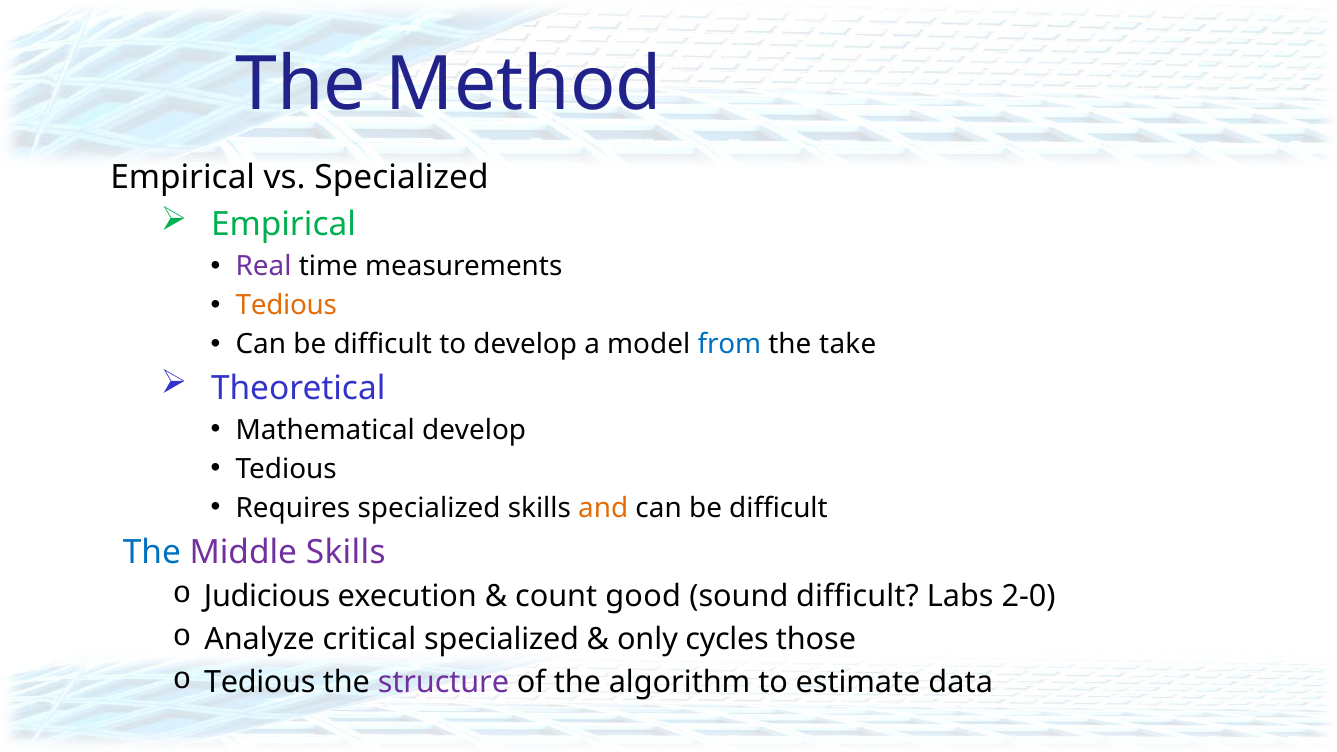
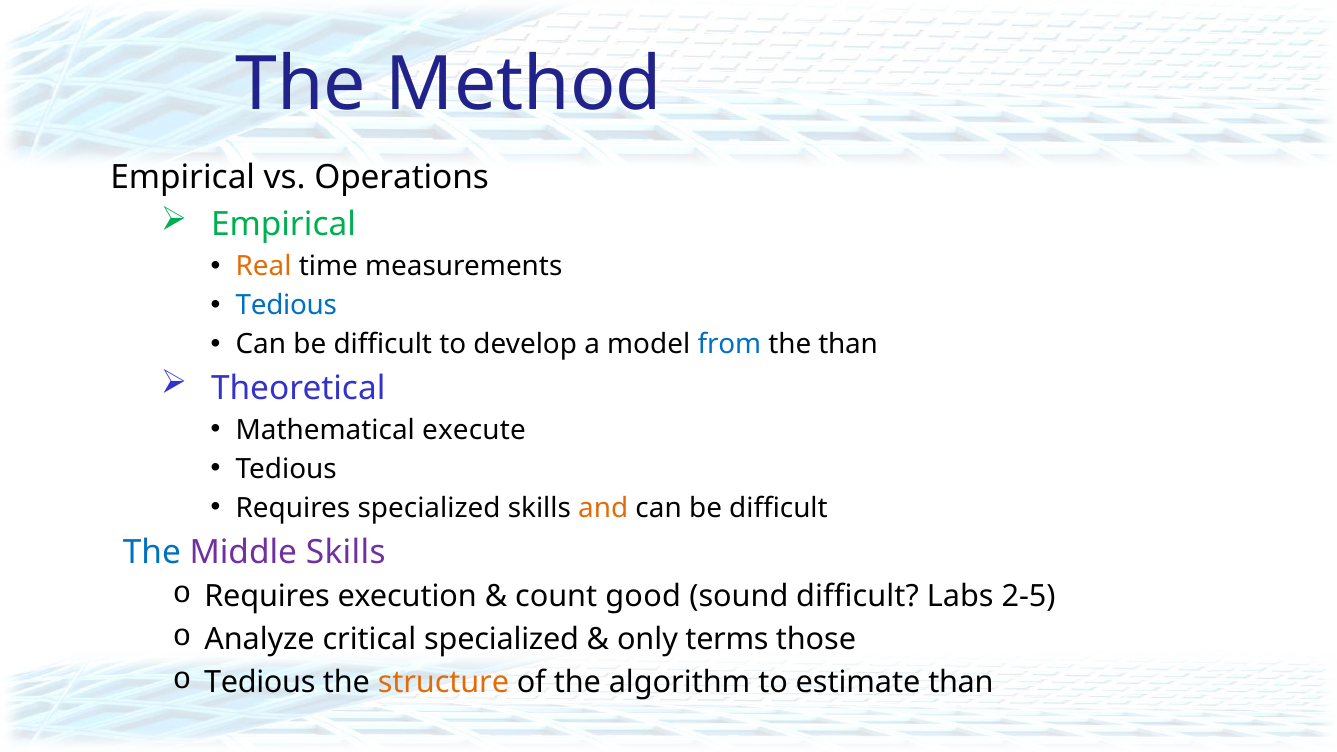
vs Specialized: Specialized -> Operations
Real colour: purple -> orange
Tedious at (286, 306) colour: orange -> blue
the take: take -> than
Mathematical develop: develop -> execute
Judicious at (267, 597): Judicious -> Requires
2-0: 2-0 -> 2-5
cycles: cycles -> terms
structure colour: purple -> orange
estimate data: data -> than
